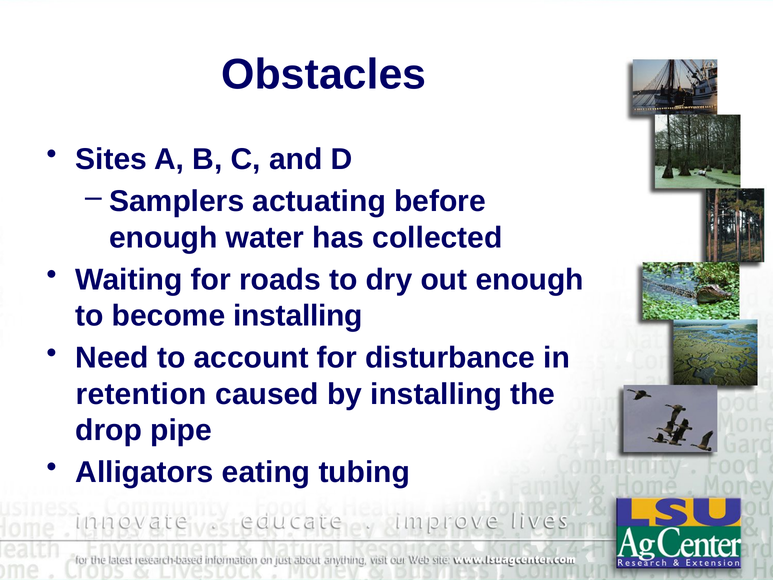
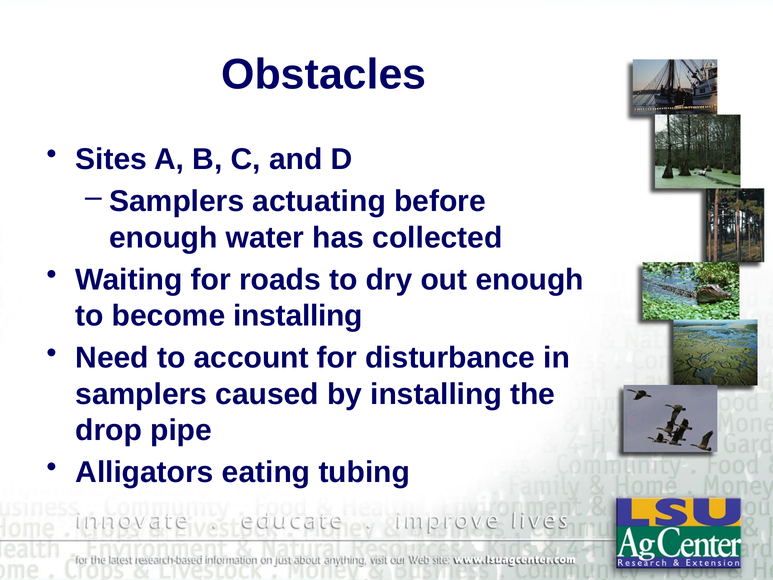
retention at (141, 394): retention -> samplers
